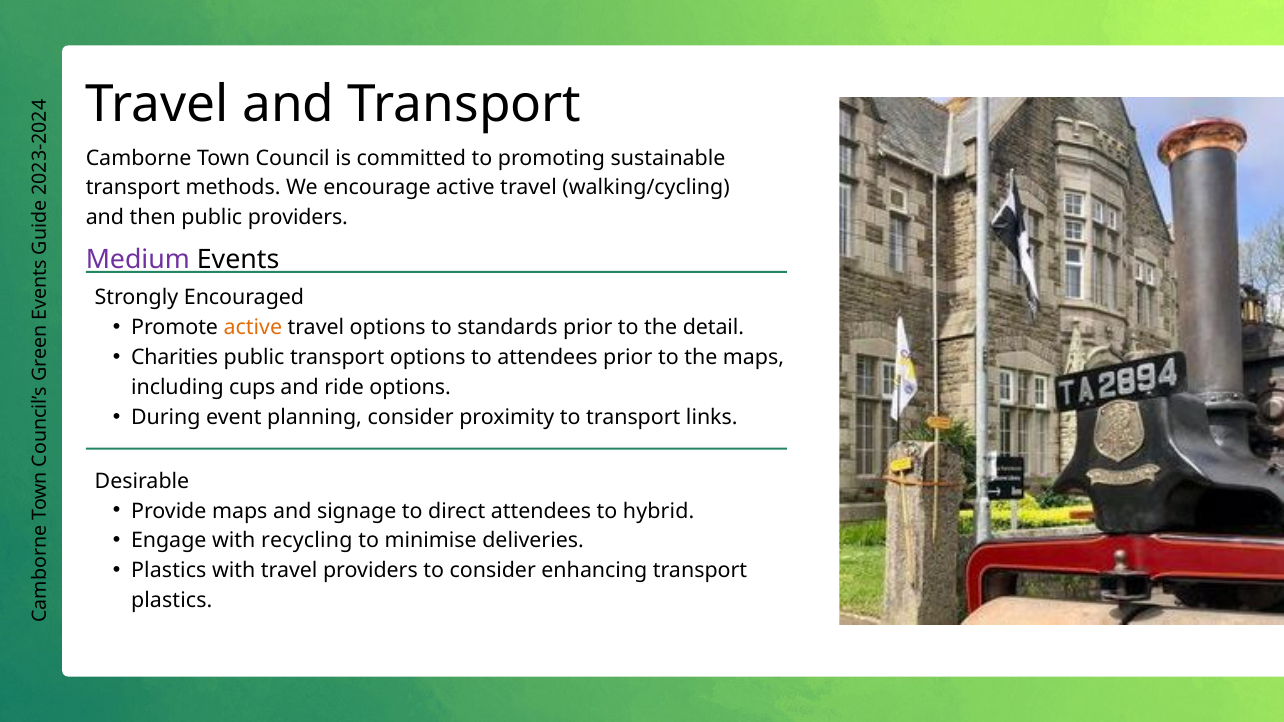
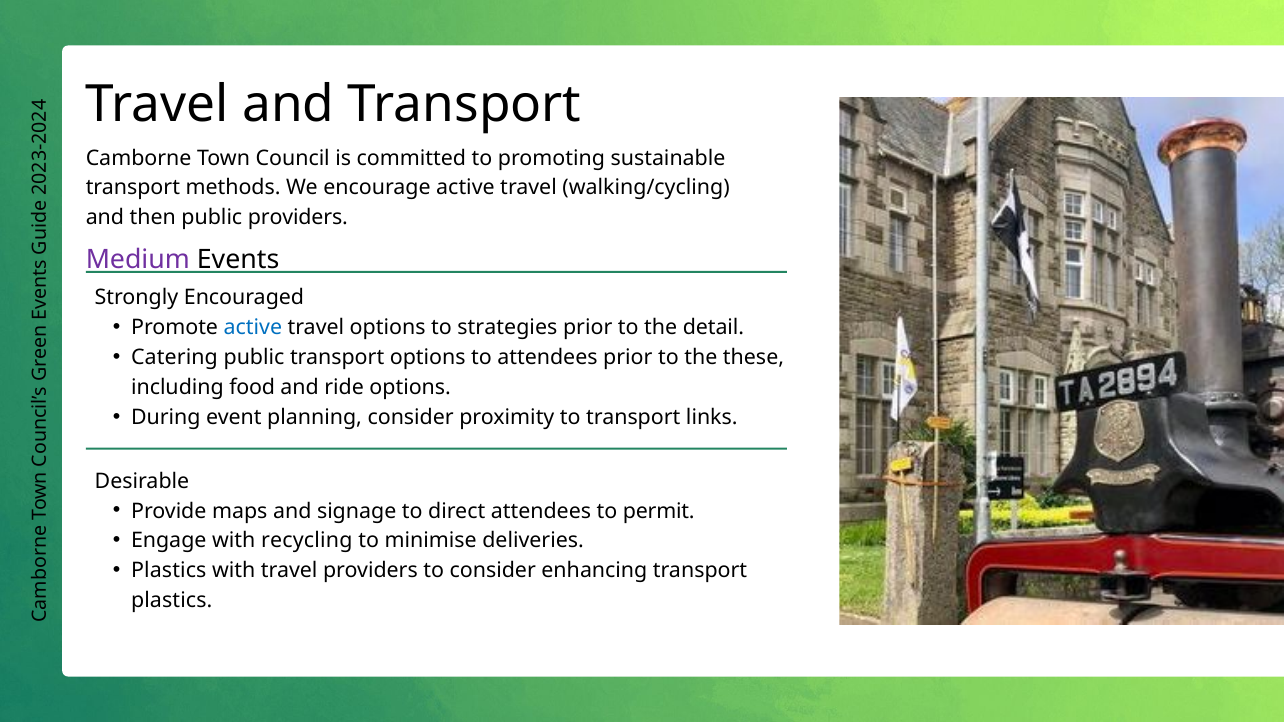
active at (253, 328) colour: orange -> blue
standards: standards -> strategies
Charities: Charities -> Catering
the maps: maps -> these
cups: cups -> food
hybrid: hybrid -> permit
